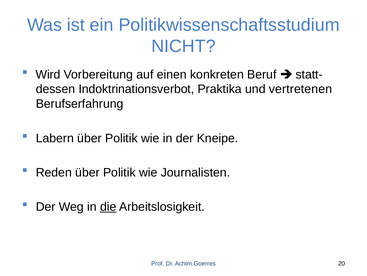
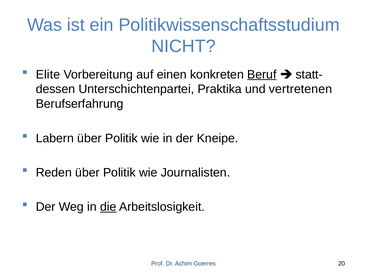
Wird: Wird -> Elite
Beruf underline: none -> present
Indoktrinationsverbot: Indoktrinationsverbot -> Unterschichtenpartei
